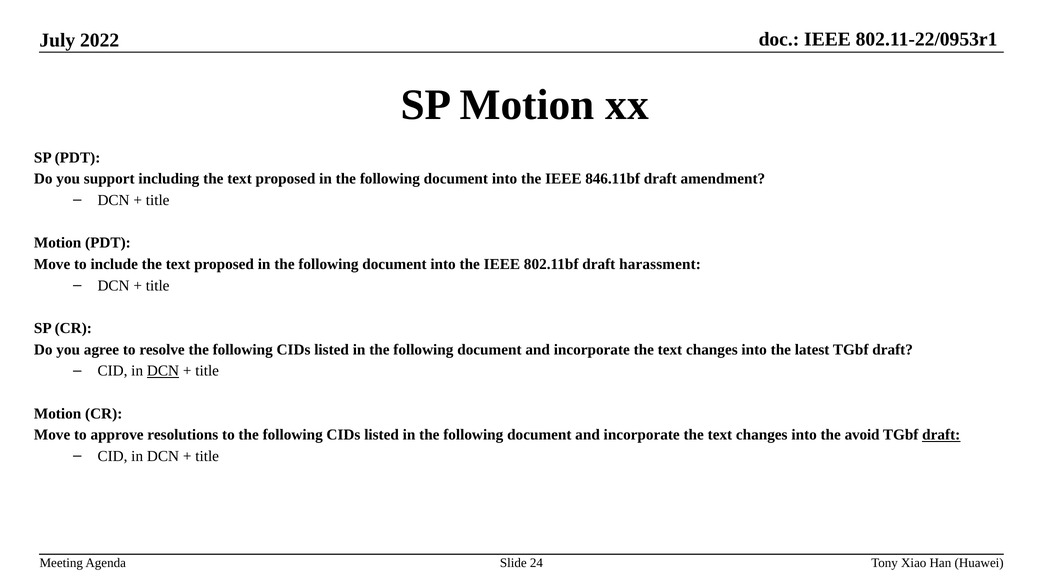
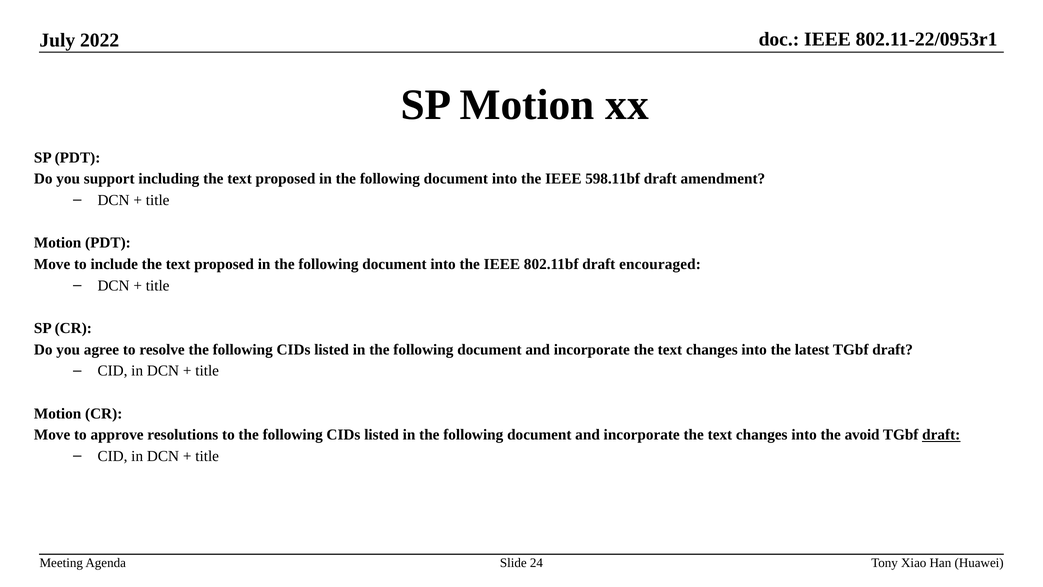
846.11bf: 846.11bf -> 598.11bf
harassment: harassment -> encouraged
DCN at (163, 371) underline: present -> none
